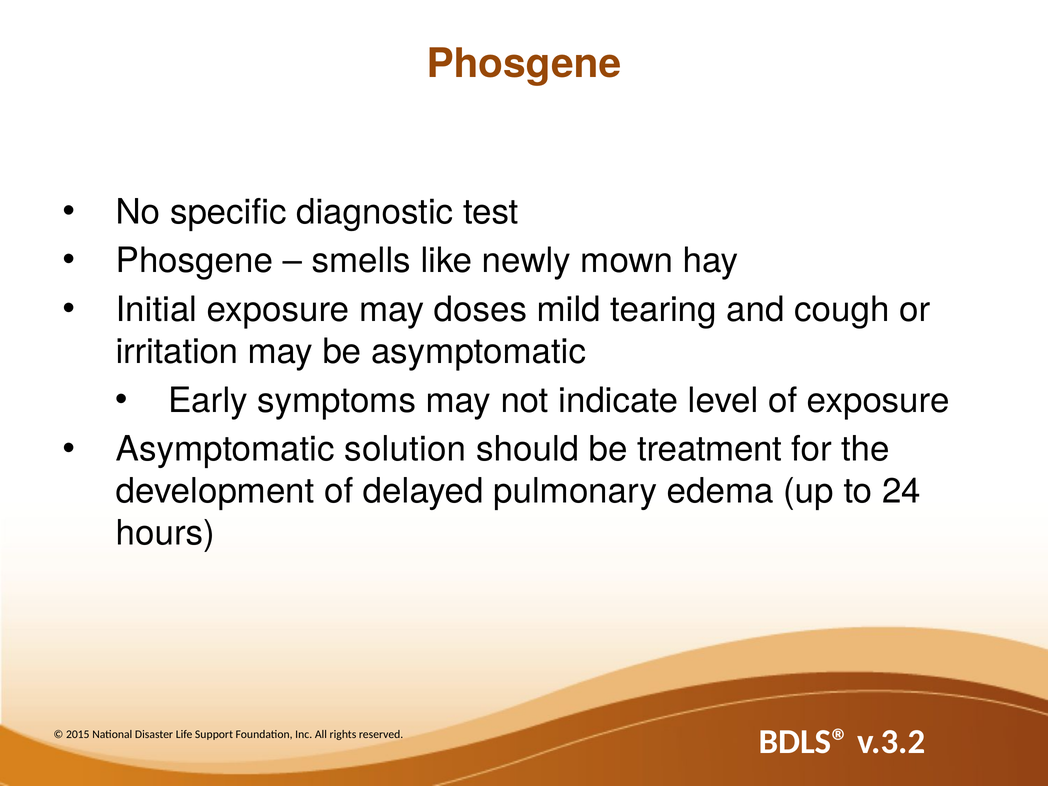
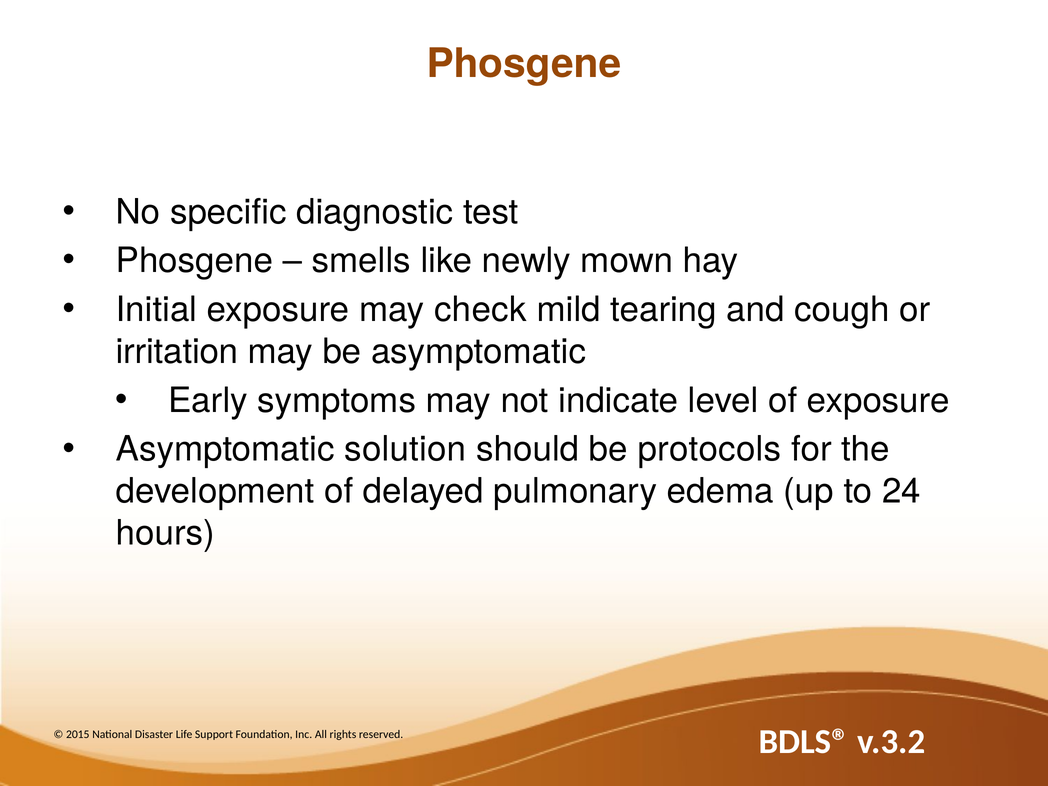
doses: doses -> check
treatment: treatment -> protocols
